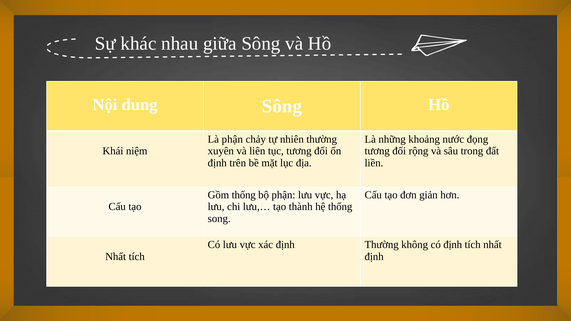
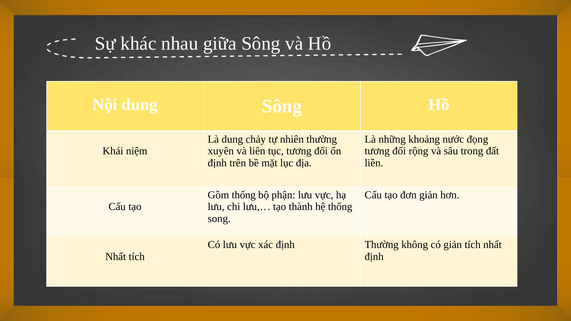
Là phận: phận -> dung
có định: định -> giản
